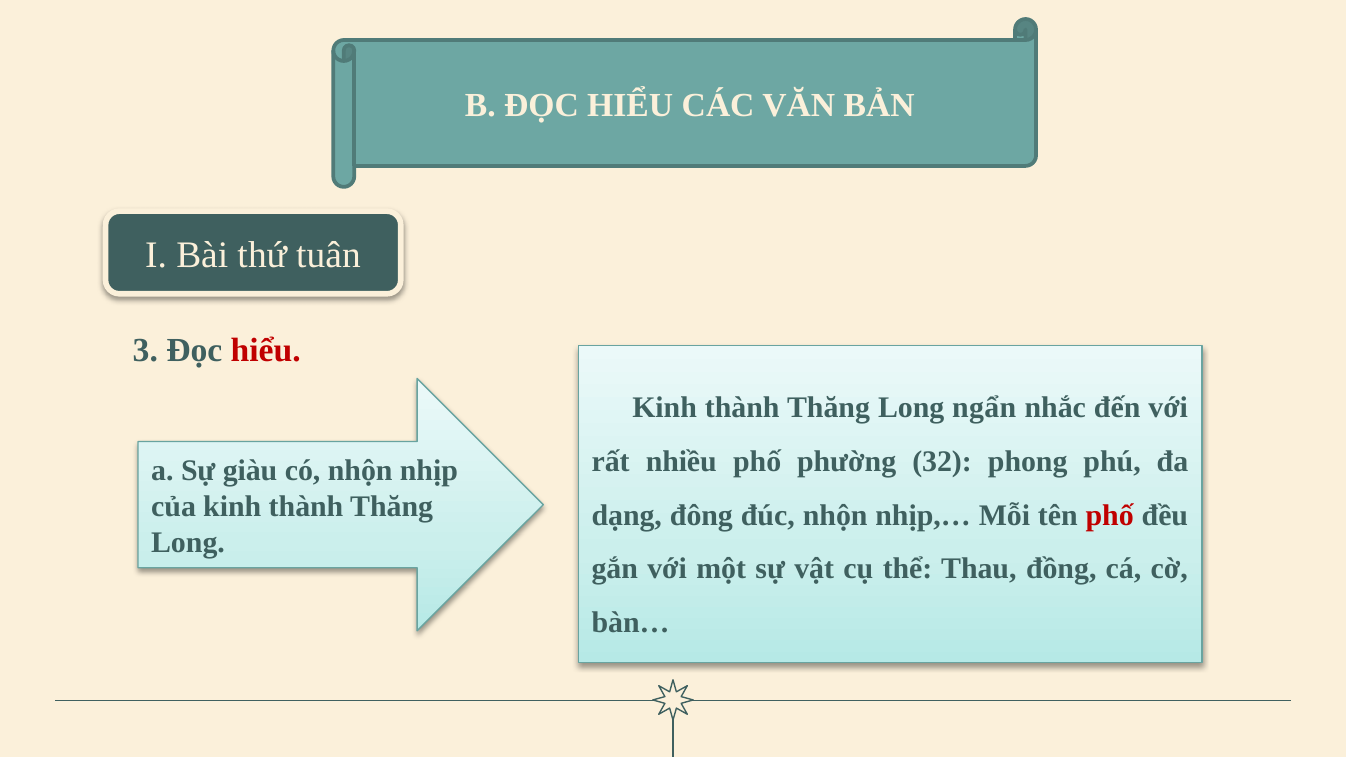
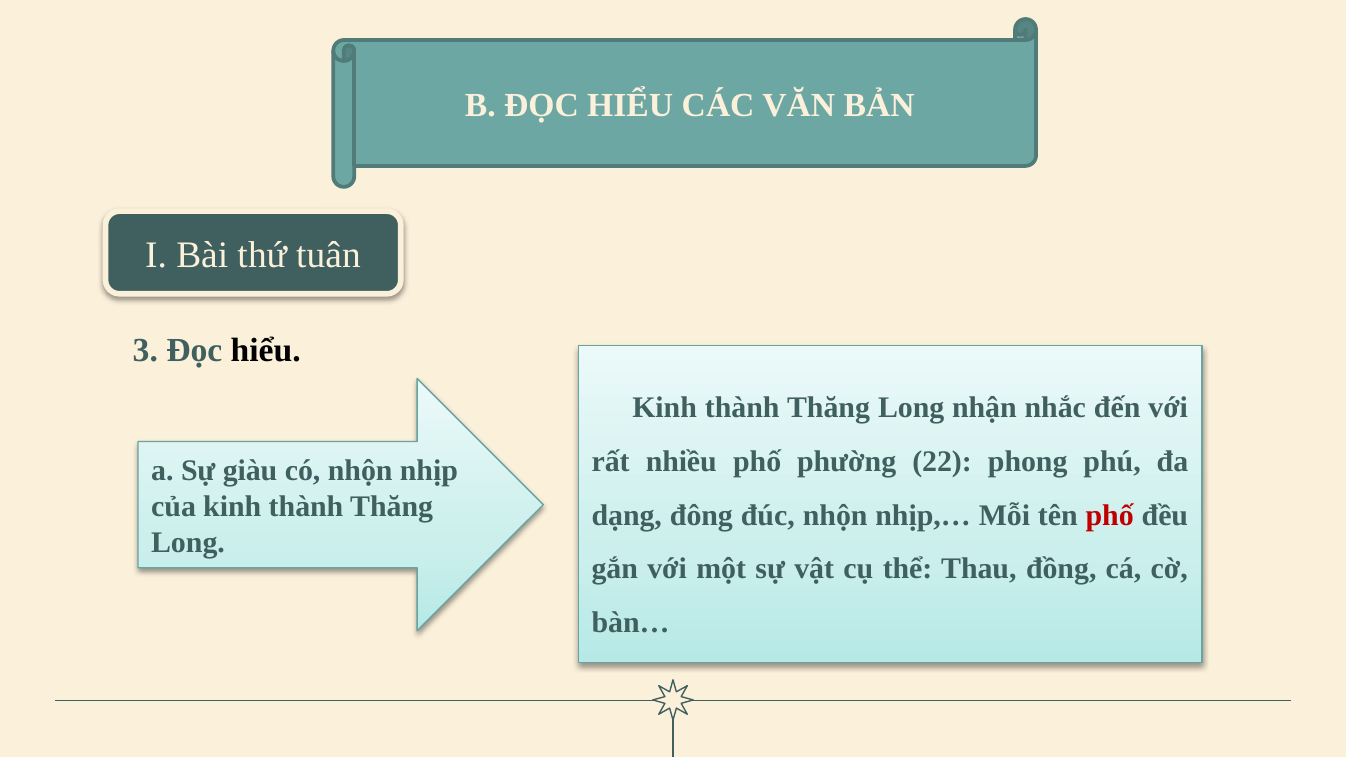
hiểu at (266, 351) colour: red -> black
ngẩn: ngẩn -> nhận
32: 32 -> 22
